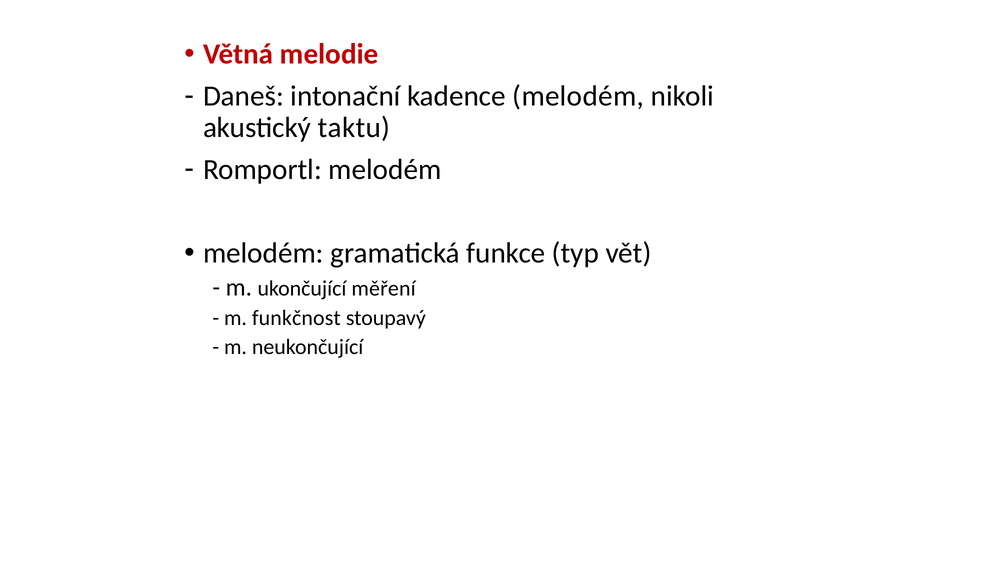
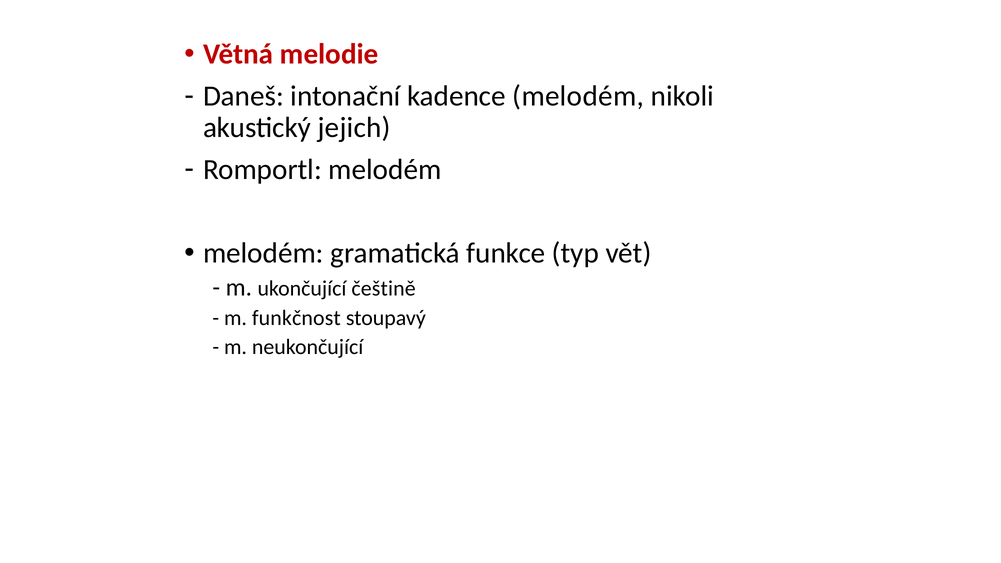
taktu: taktu -> jejich
měření: měření -> češtině
